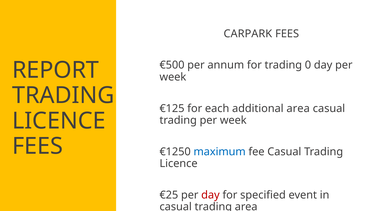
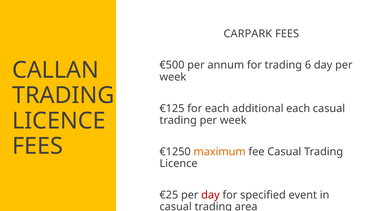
0: 0 -> 6
REPORT: REPORT -> CALLAN
additional area: area -> each
maximum colour: blue -> orange
